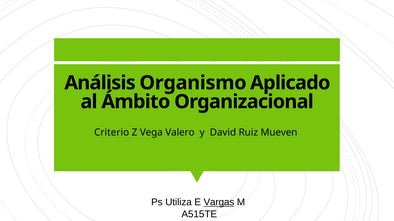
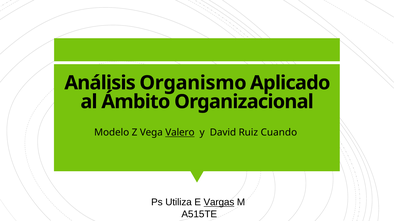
Criterio: Criterio -> Modelo
Valero underline: none -> present
Mueven: Mueven -> Cuando
